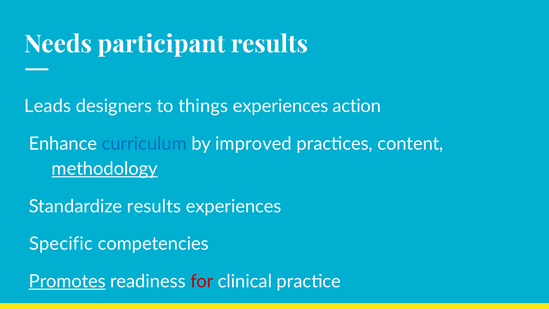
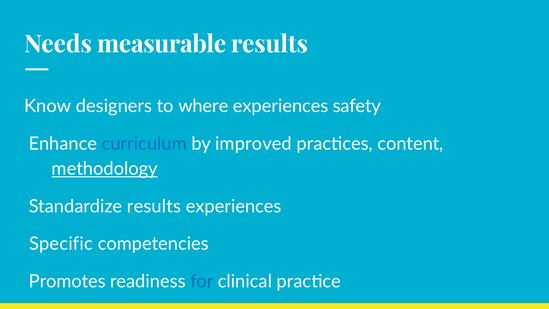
participant: participant -> measurable
Leads at (48, 106): Leads -> Know
things: things -> where
experiences action: action -> safety
Promotes underline: present -> none
for colour: red -> blue
